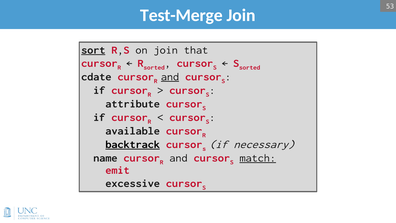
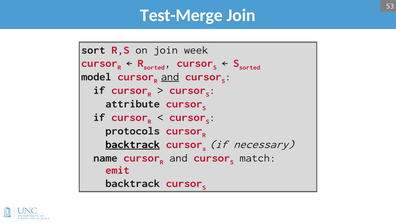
sort underline: present -> none
that: that -> week
cdate: cdate -> model
available: available -> protocols
match underline: present -> none
excessive at (133, 183): excessive -> backtrack
